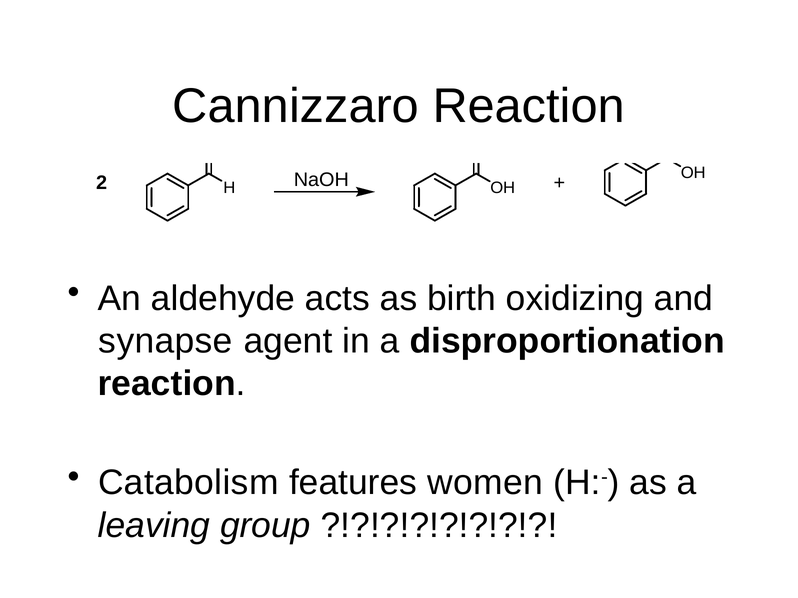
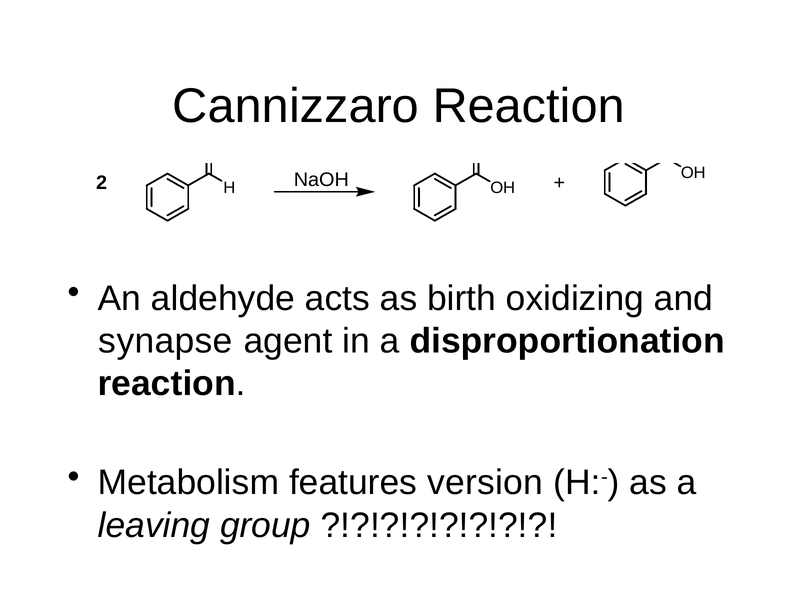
Catabolism: Catabolism -> Metabolism
women: women -> version
